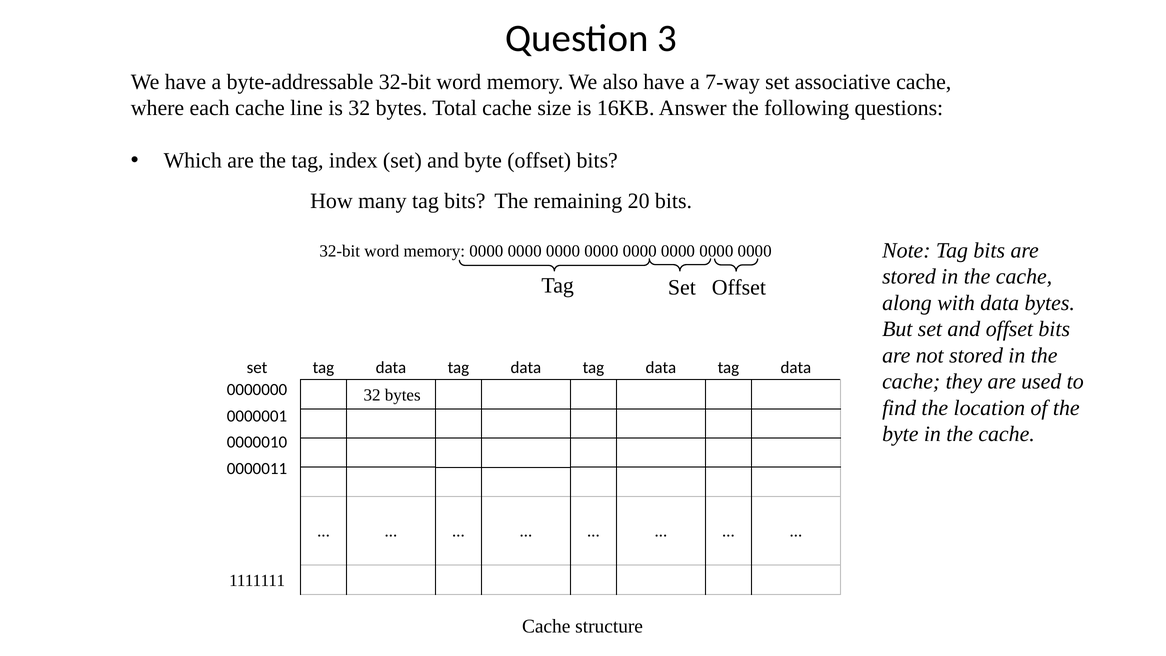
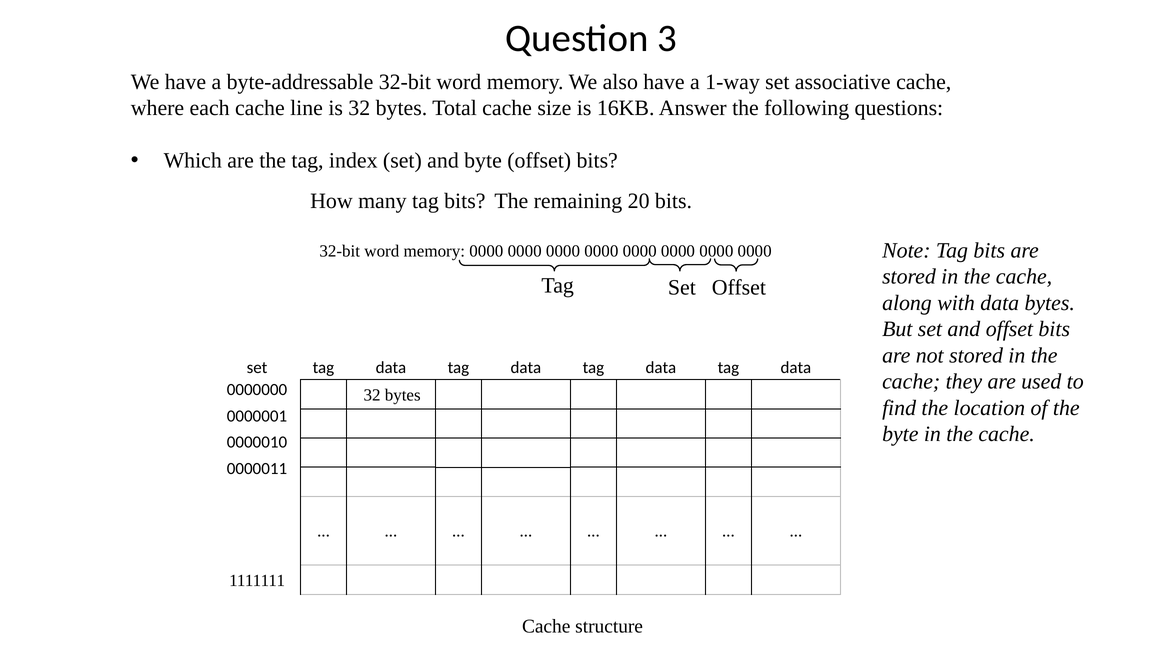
7-way: 7-way -> 1-way
